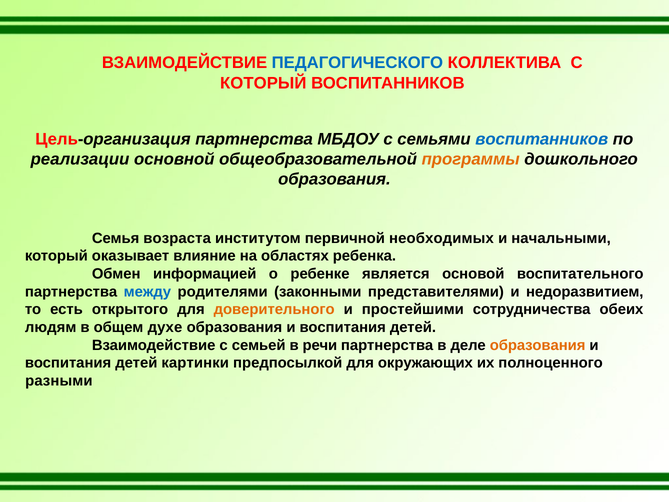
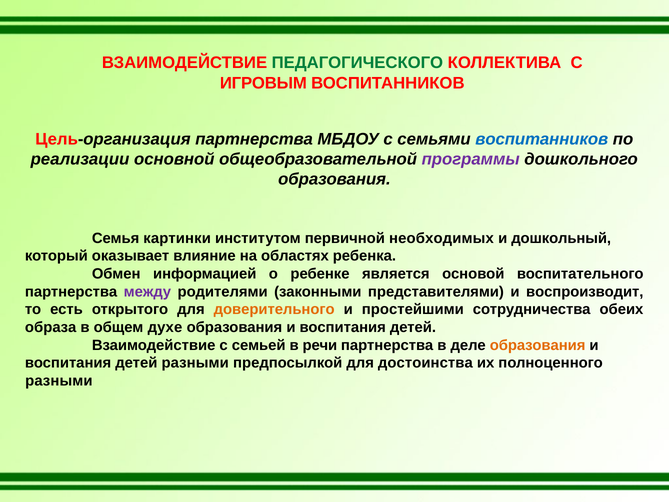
ПЕДАГОГИЧЕСКОГО colour: blue -> green
КОТОРЫЙ at (263, 83): КОТОРЫЙ -> ИГРОВЫМ
программы colour: orange -> purple
возраста: возраста -> картинки
начальными: начальными -> дошкольный
между colour: blue -> purple
недоразвитием: недоразвитием -> воспроизводит
людям: людям -> образа
детей картинки: картинки -> разными
окружающих: окружающих -> достоинства
